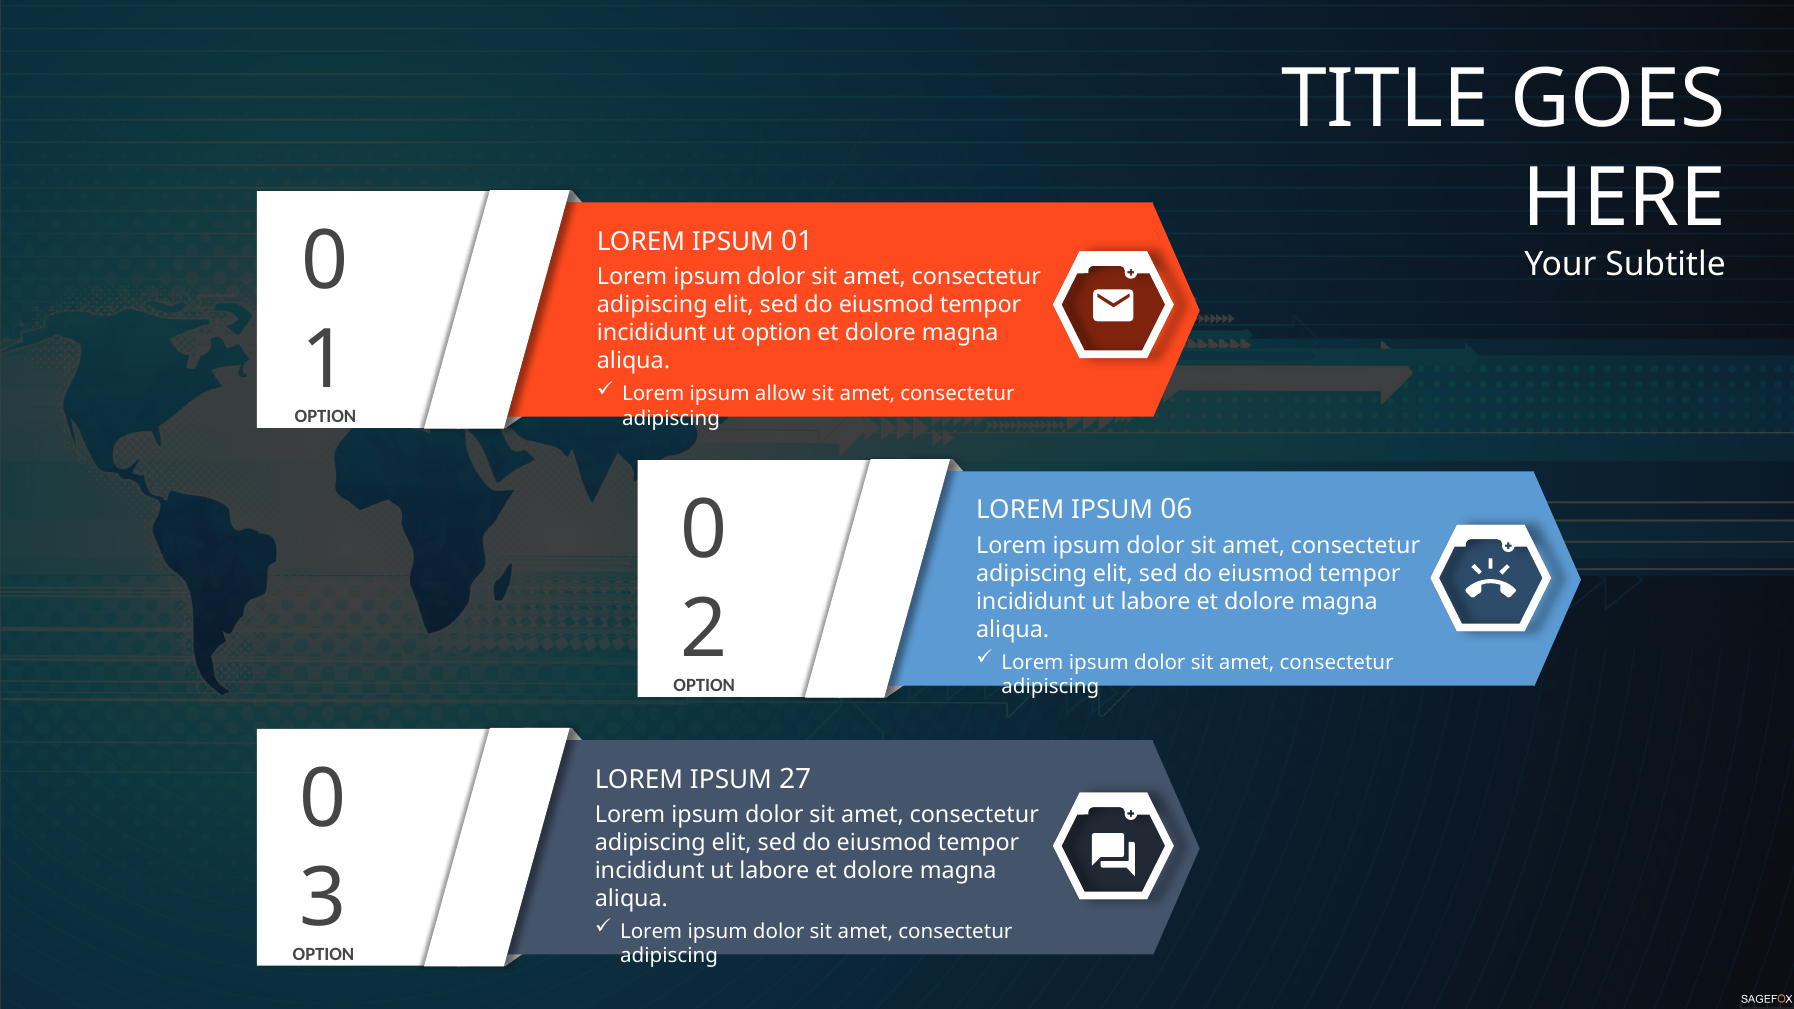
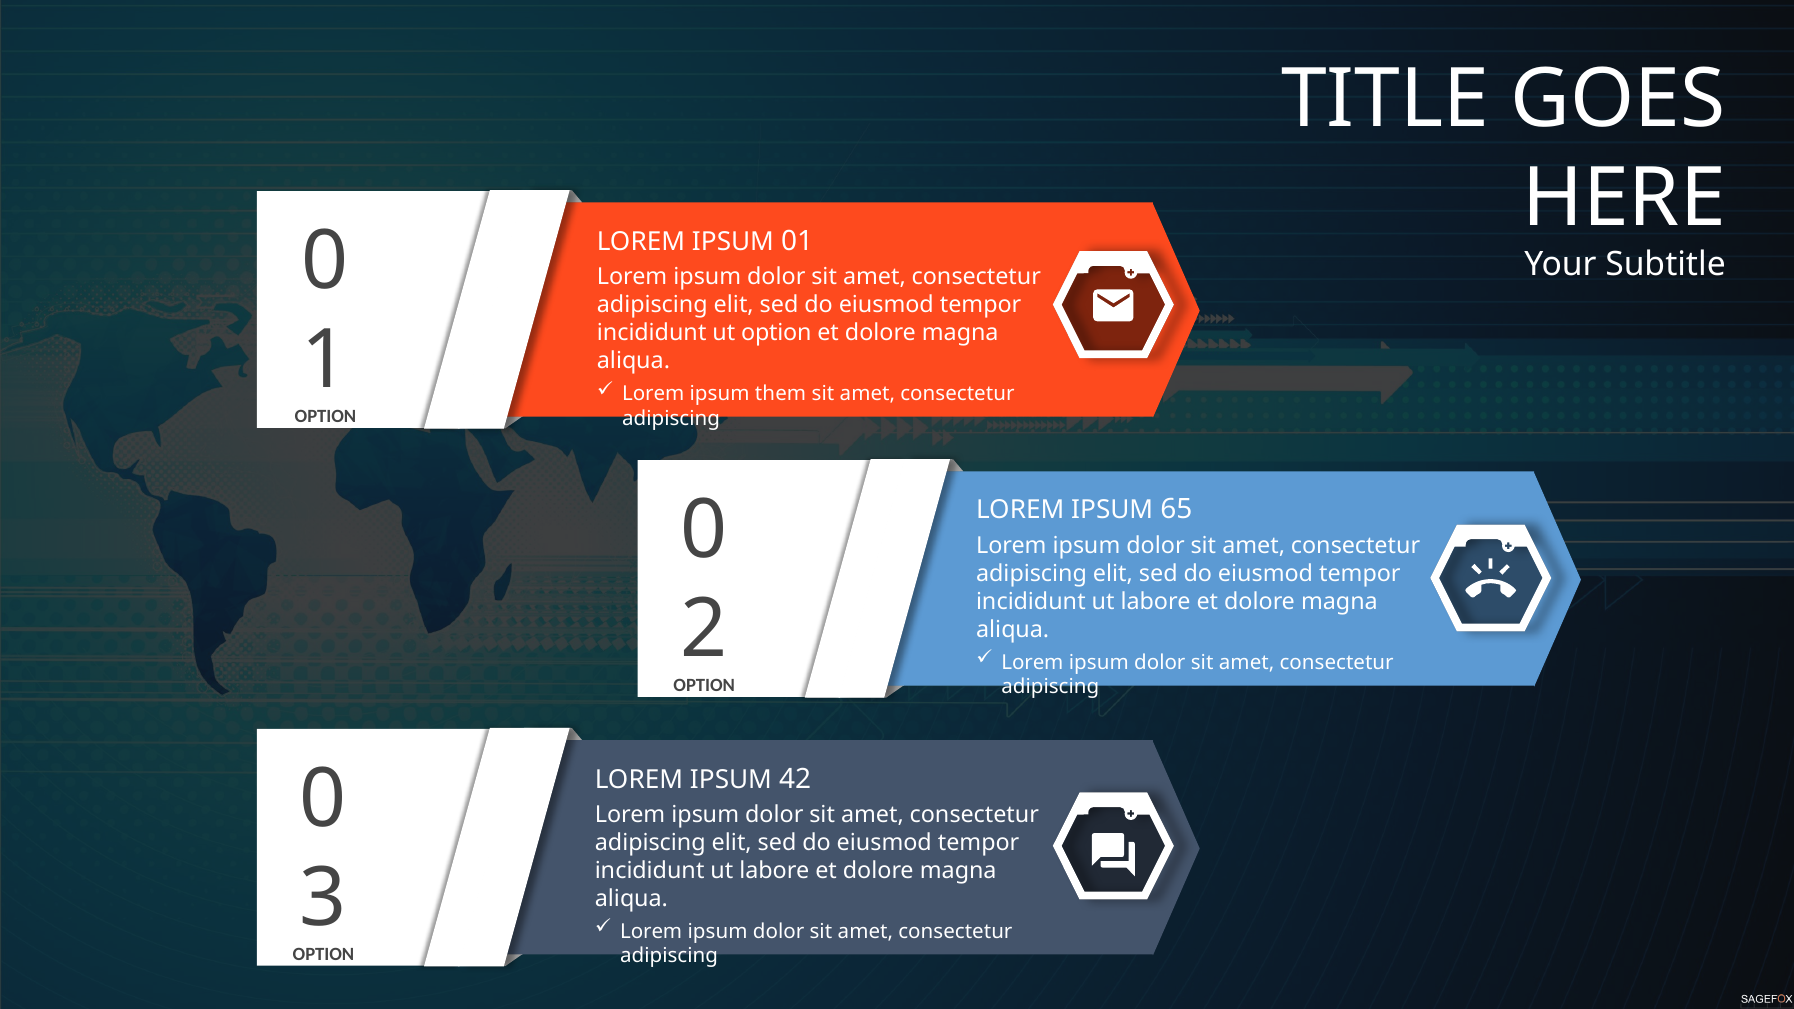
allow: allow -> them
06: 06 -> 65
27: 27 -> 42
